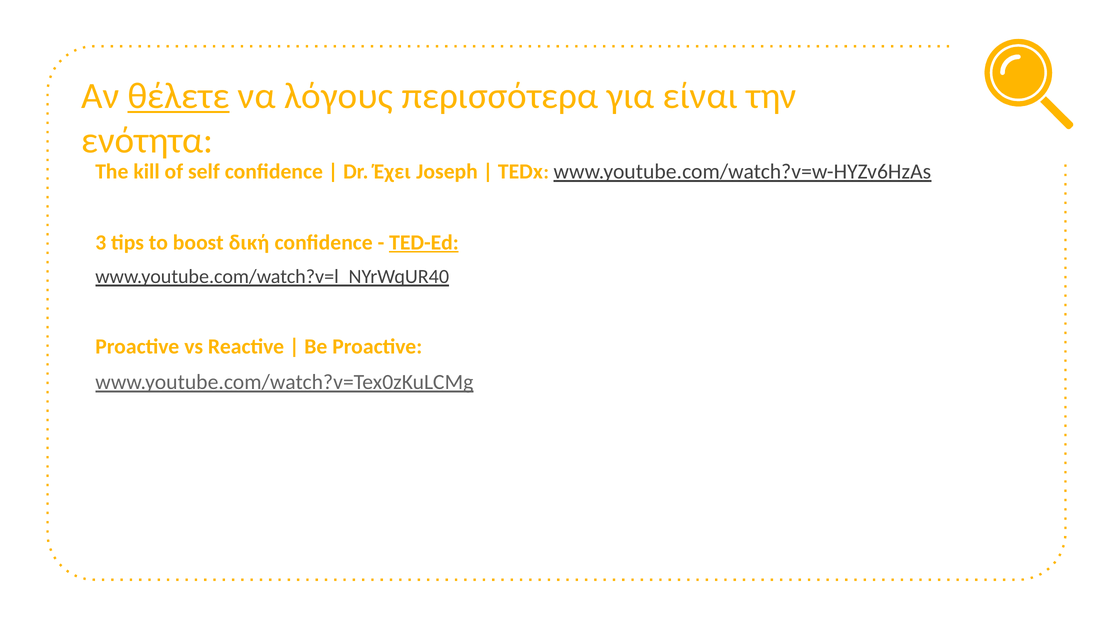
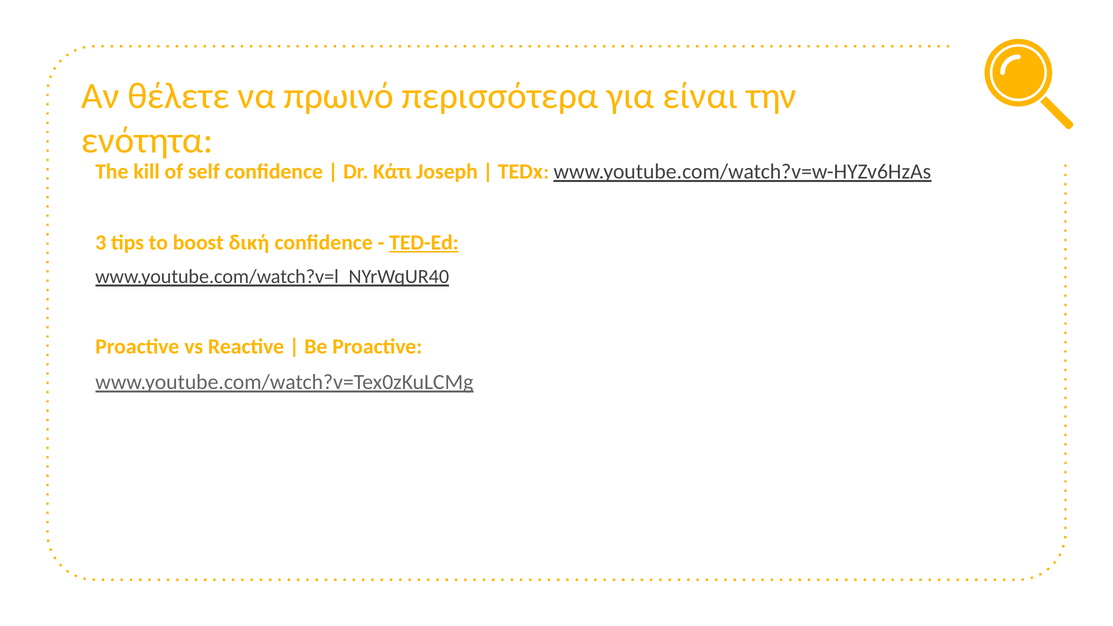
θέλετε underline: present -> none
λόγους: λόγους -> πρωινό
Έχει: Έχει -> Κάτι
